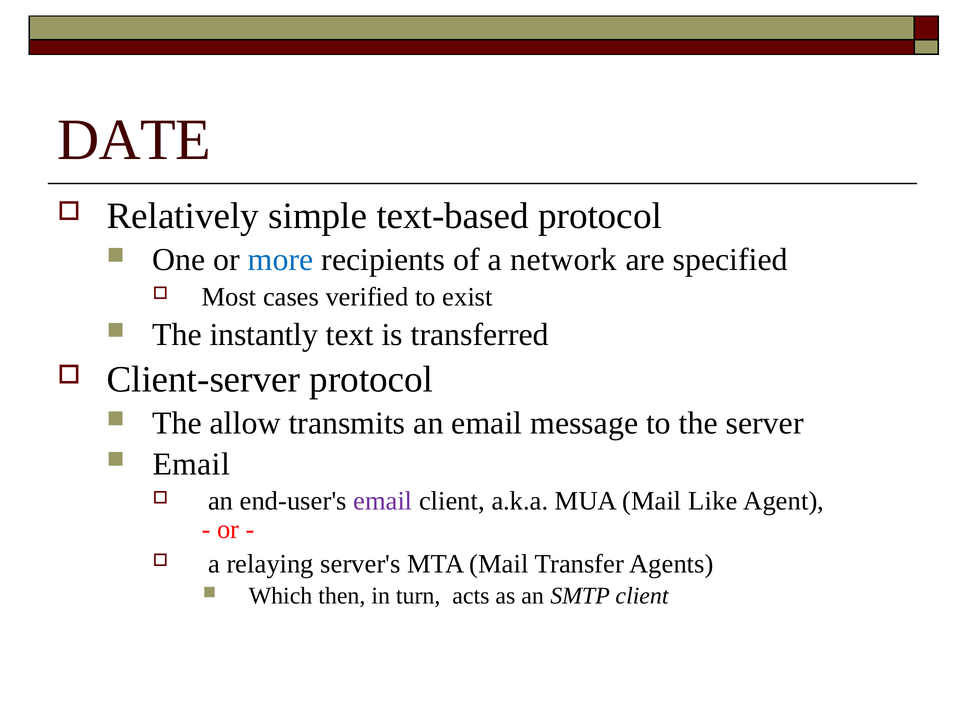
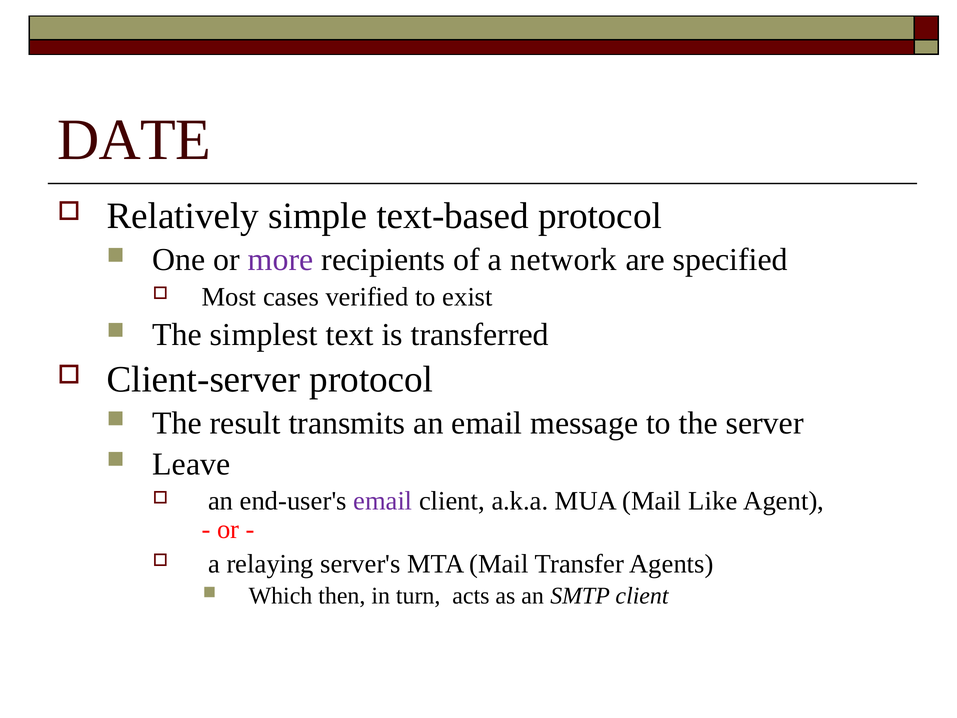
more colour: blue -> purple
instantly: instantly -> simplest
allow: allow -> result
Email at (191, 464): Email -> Leave
